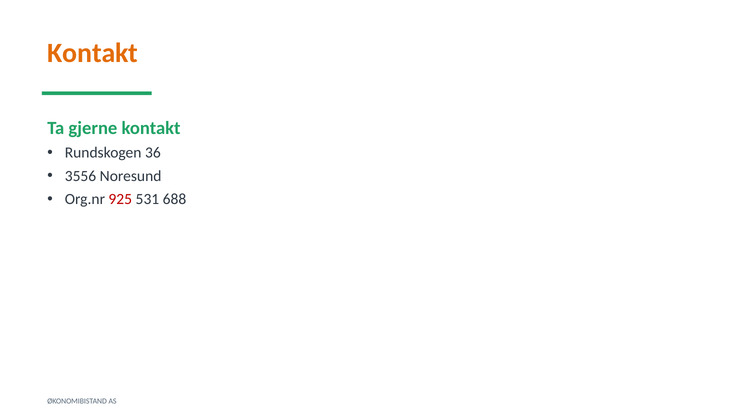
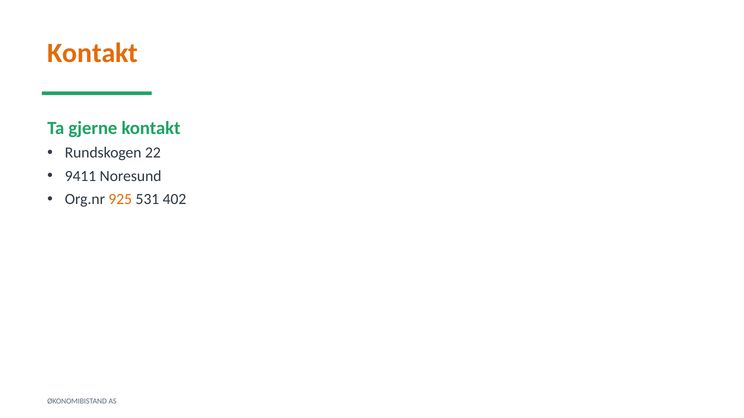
36: 36 -> 22
3556: 3556 -> 9411
925 colour: red -> orange
688: 688 -> 402
